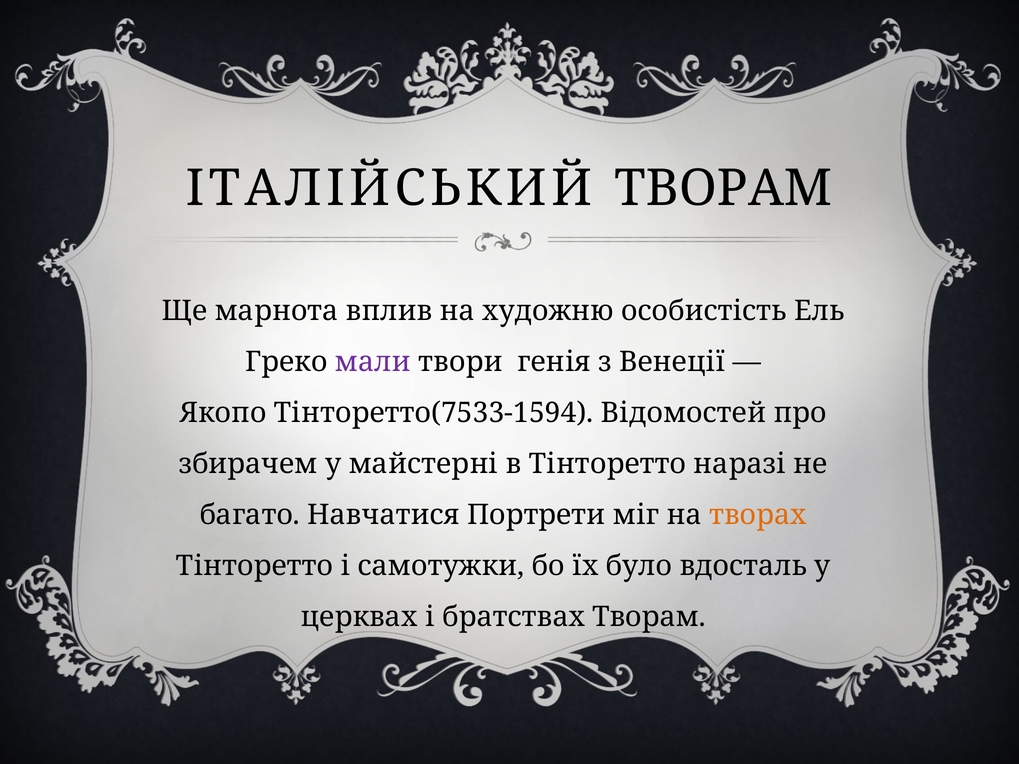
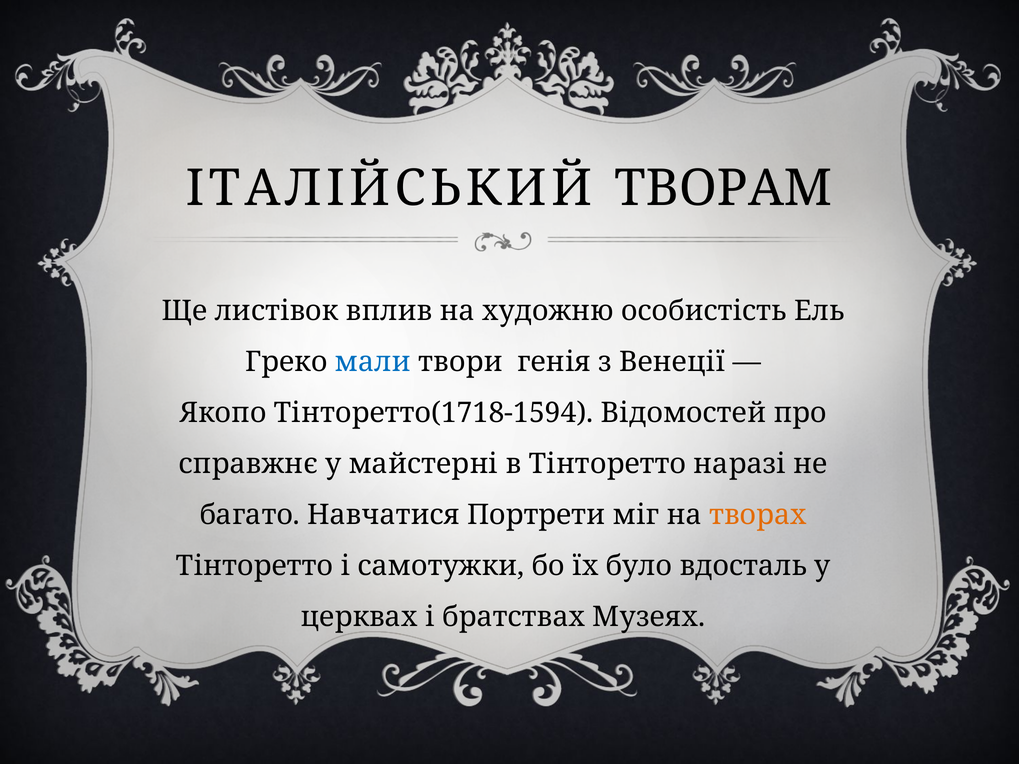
марнота: марнота -> листівок
мали colour: purple -> blue
Тінторетто(7533-1594: Тінторетто(7533-1594 -> Тінторетто(1718-1594
збирачем: збирачем -> справжнє
братствах Творам: Творам -> Музеях
